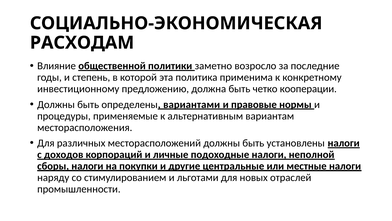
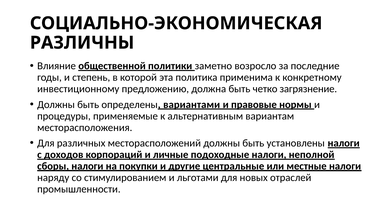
РАСХОДАМ: РАСХОДАМ -> РАЗЛИЧНЫ
кооперации: кооперации -> загрязнение
